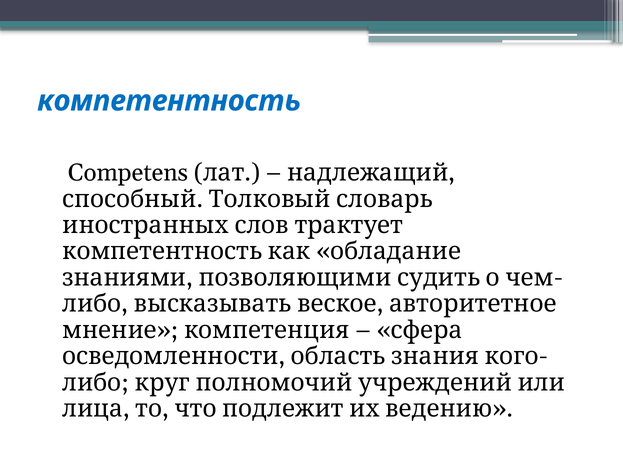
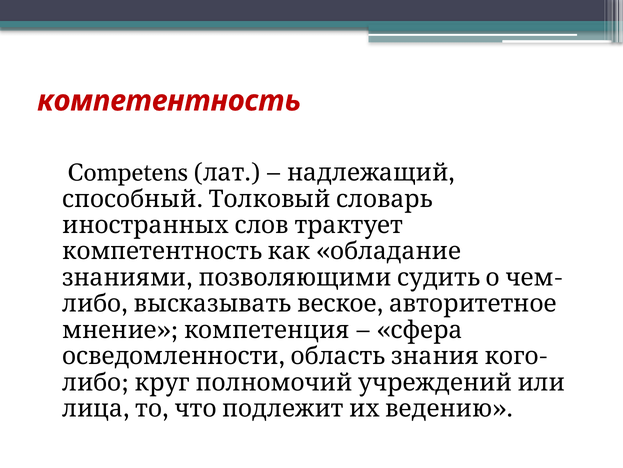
компетентность colour: blue -> red
